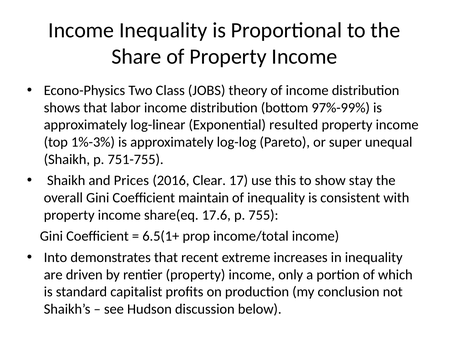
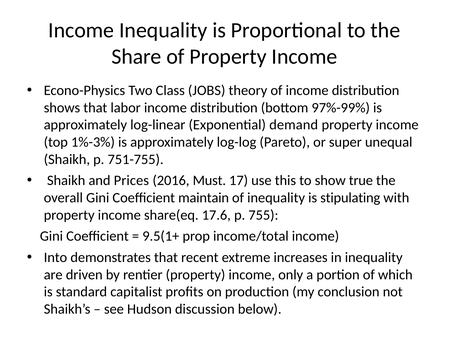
resulted: resulted -> demand
Clear: Clear -> Must
stay: stay -> true
consistent: consistent -> stipulating
6.5(1+: 6.5(1+ -> 9.5(1+
